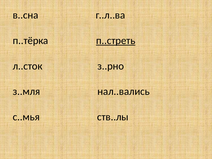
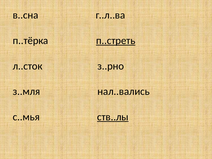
ств..лы underline: none -> present
